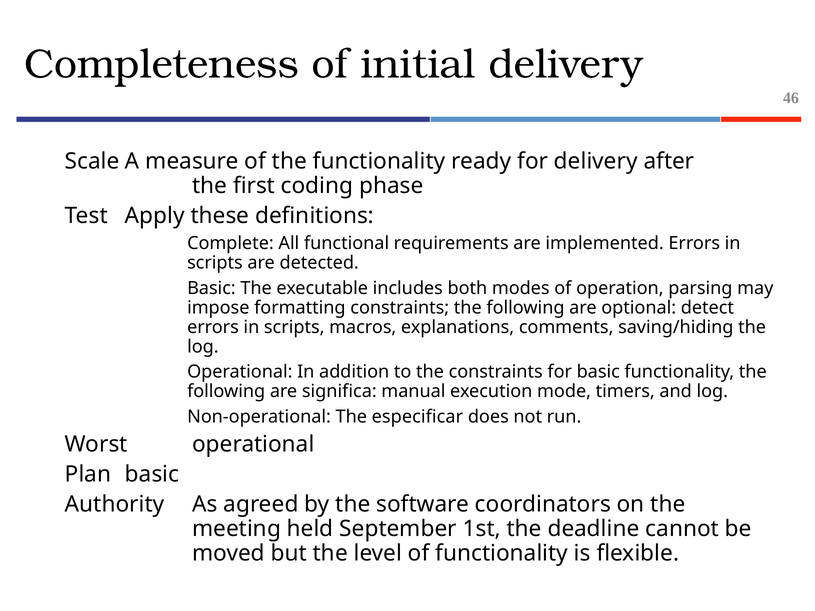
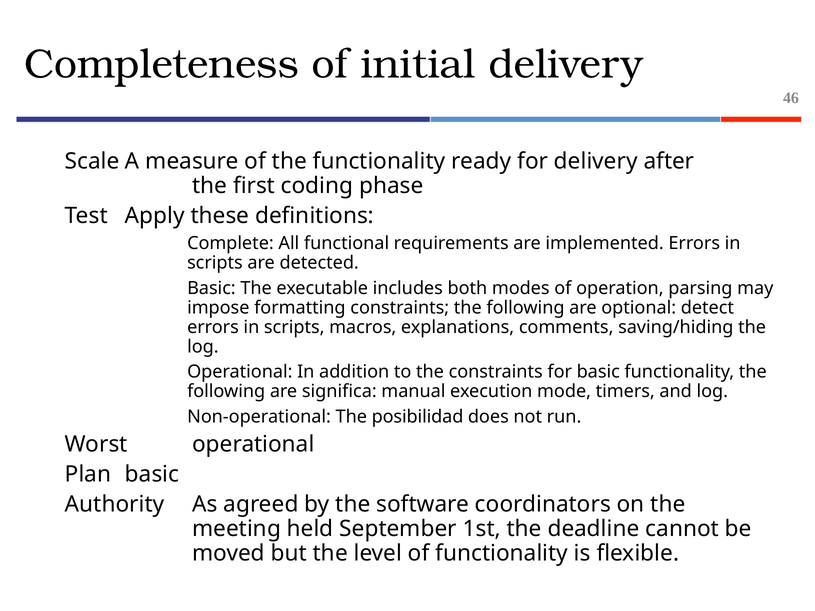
especificar: especificar -> posibilidad
